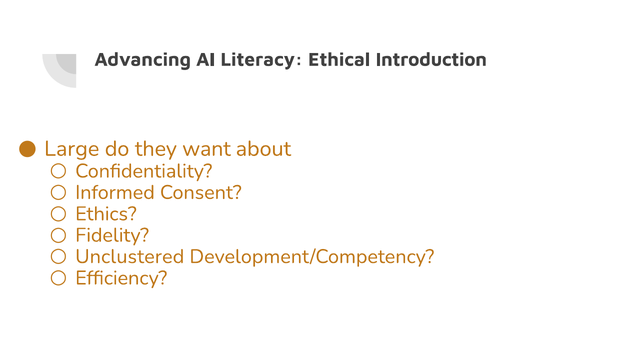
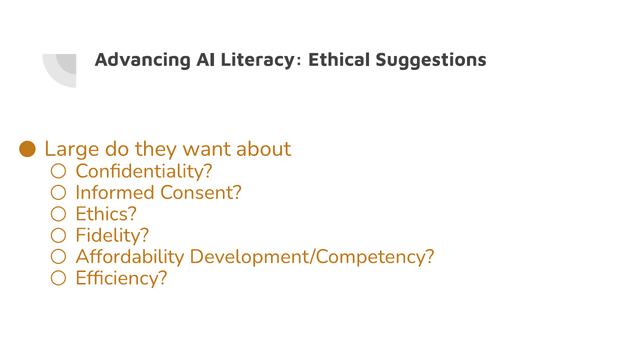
Introduction: Introduction -> Suggestions
Unclustered: Unclustered -> Affordability
